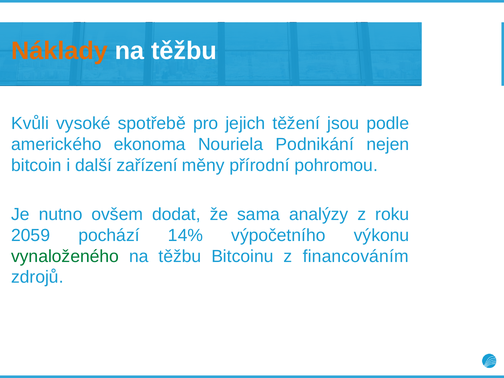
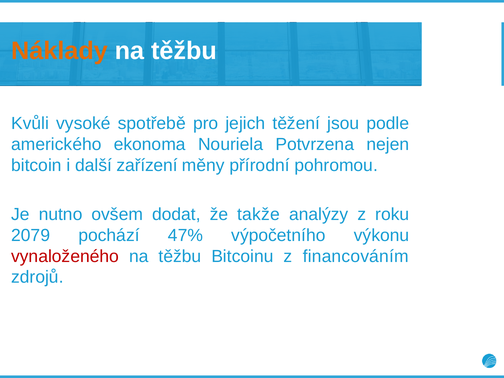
Podnikání: Podnikání -> Potvrzena
sama: sama -> takže
2059: 2059 -> 2079
14%: 14% -> 47%
vynaloženého colour: green -> red
